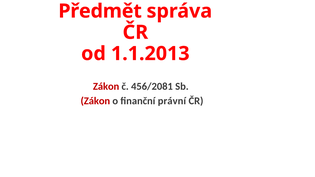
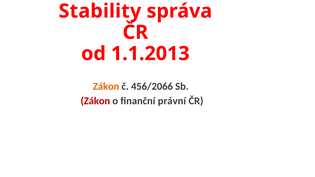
Předmět: Předmět -> Stability
Zákon at (106, 86) colour: red -> orange
456/2081: 456/2081 -> 456/2066
